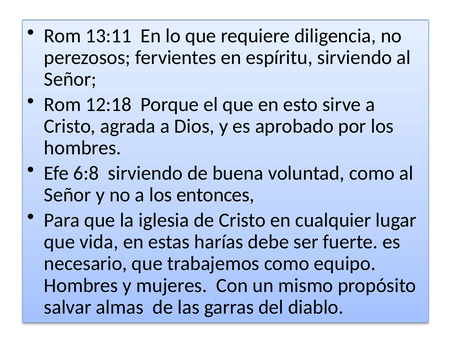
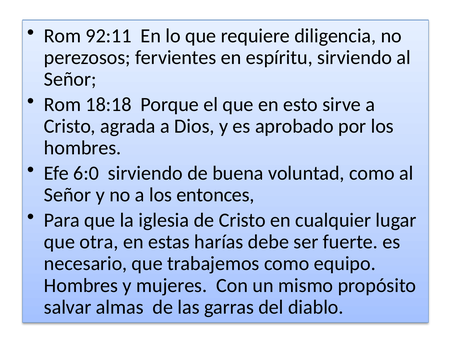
13:11: 13:11 -> 92:11
12:18: 12:18 -> 18:18
6:8: 6:8 -> 6:0
vida: vida -> otra
